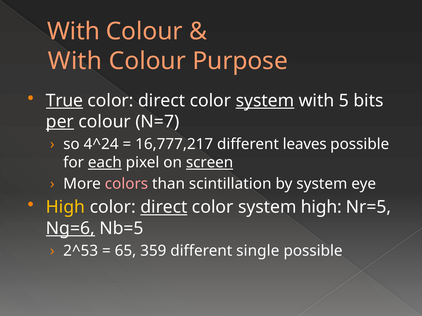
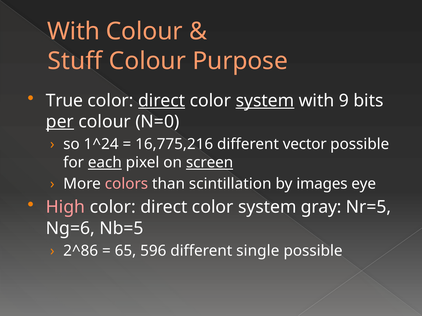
With at (75, 61): With -> Stuff
True underline: present -> none
direct at (162, 101) underline: none -> present
5: 5 -> 9
N=7: N=7 -> N=0
4^24: 4^24 -> 1^24
16,777,217: 16,777,217 -> 16,775,216
leaves: leaves -> vector
by system: system -> images
High at (66, 208) colour: yellow -> pink
direct at (164, 208) underline: present -> none
system high: high -> gray
Ng=6 underline: present -> none
2^53: 2^53 -> 2^86
359: 359 -> 596
